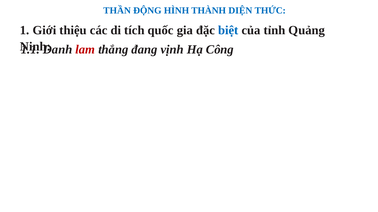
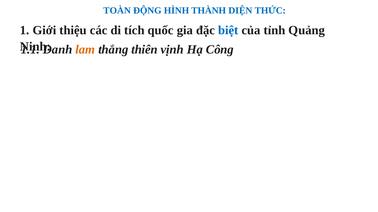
THẦN: THẦN -> TOÀN
lam colour: red -> orange
đang: đang -> thiên
